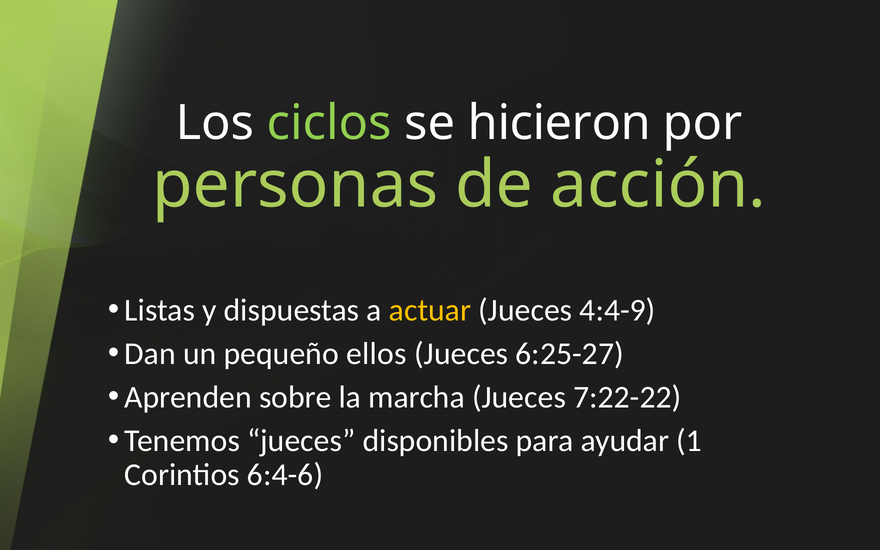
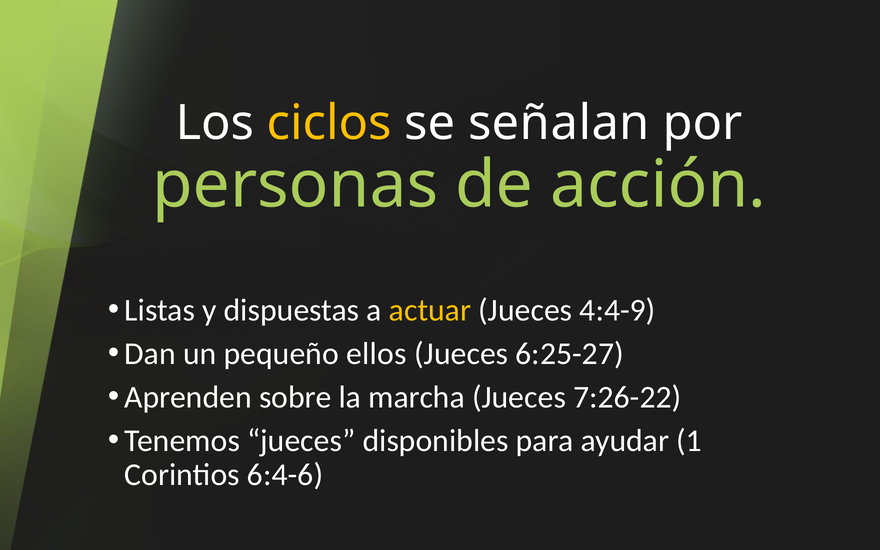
ciclos colour: light green -> yellow
hicieron: hicieron -> señalan
7:22-22: 7:22-22 -> 7:26-22
